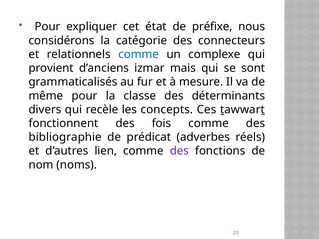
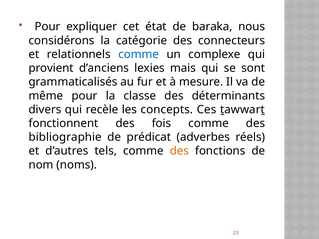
préfixe: préfixe -> baraka
izmar: izmar -> lexies
lien: lien -> tels
des at (179, 151) colour: purple -> orange
